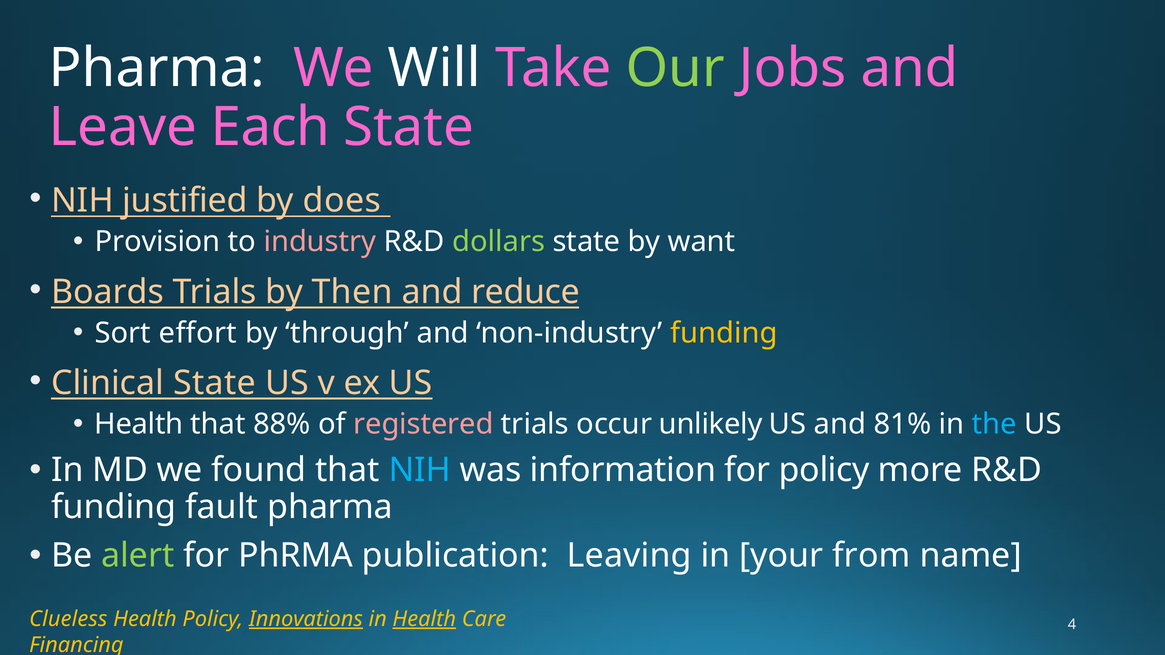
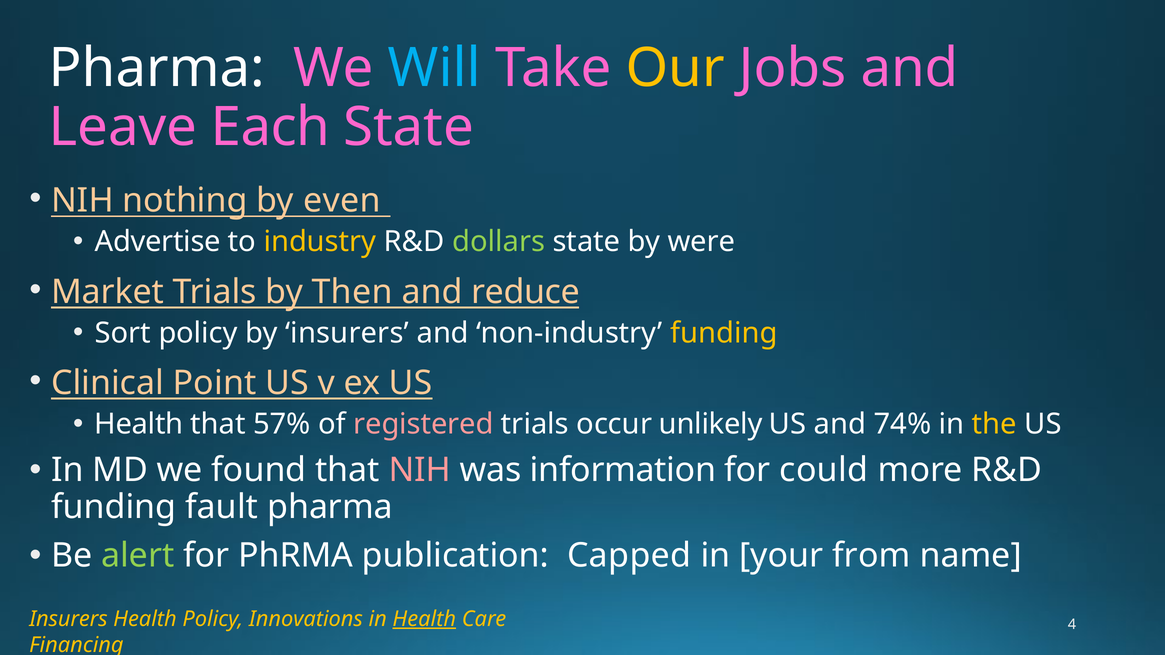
Will colour: white -> light blue
Our colour: light green -> yellow
justified: justified -> nothing
does: does -> even
Provision: Provision -> Advertise
industry colour: pink -> yellow
want: want -> were
Boards: Boards -> Market
Sort effort: effort -> policy
by through: through -> insurers
Clinical State: State -> Point
88%: 88% -> 57%
81%: 81% -> 74%
the colour: light blue -> yellow
NIH at (420, 470) colour: light blue -> pink
for policy: policy -> could
Leaving: Leaving -> Capped
Clueless at (68, 619): Clueless -> Insurers
Innovations underline: present -> none
